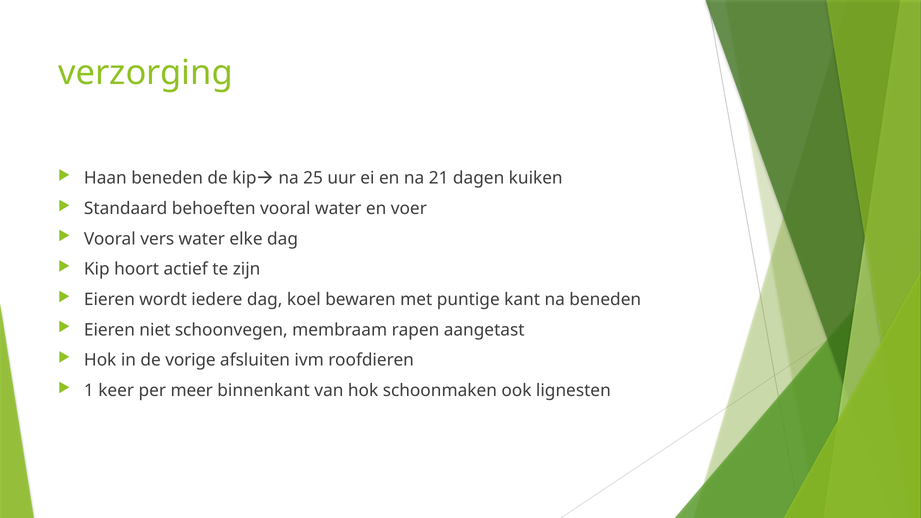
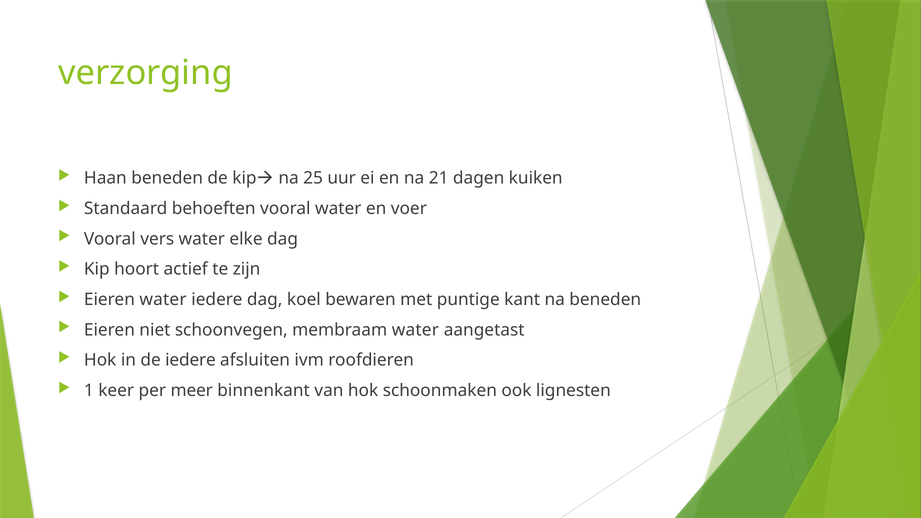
Eieren wordt: wordt -> water
membraam rapen: rapen -> water
de vorige: vorige -> iedere
